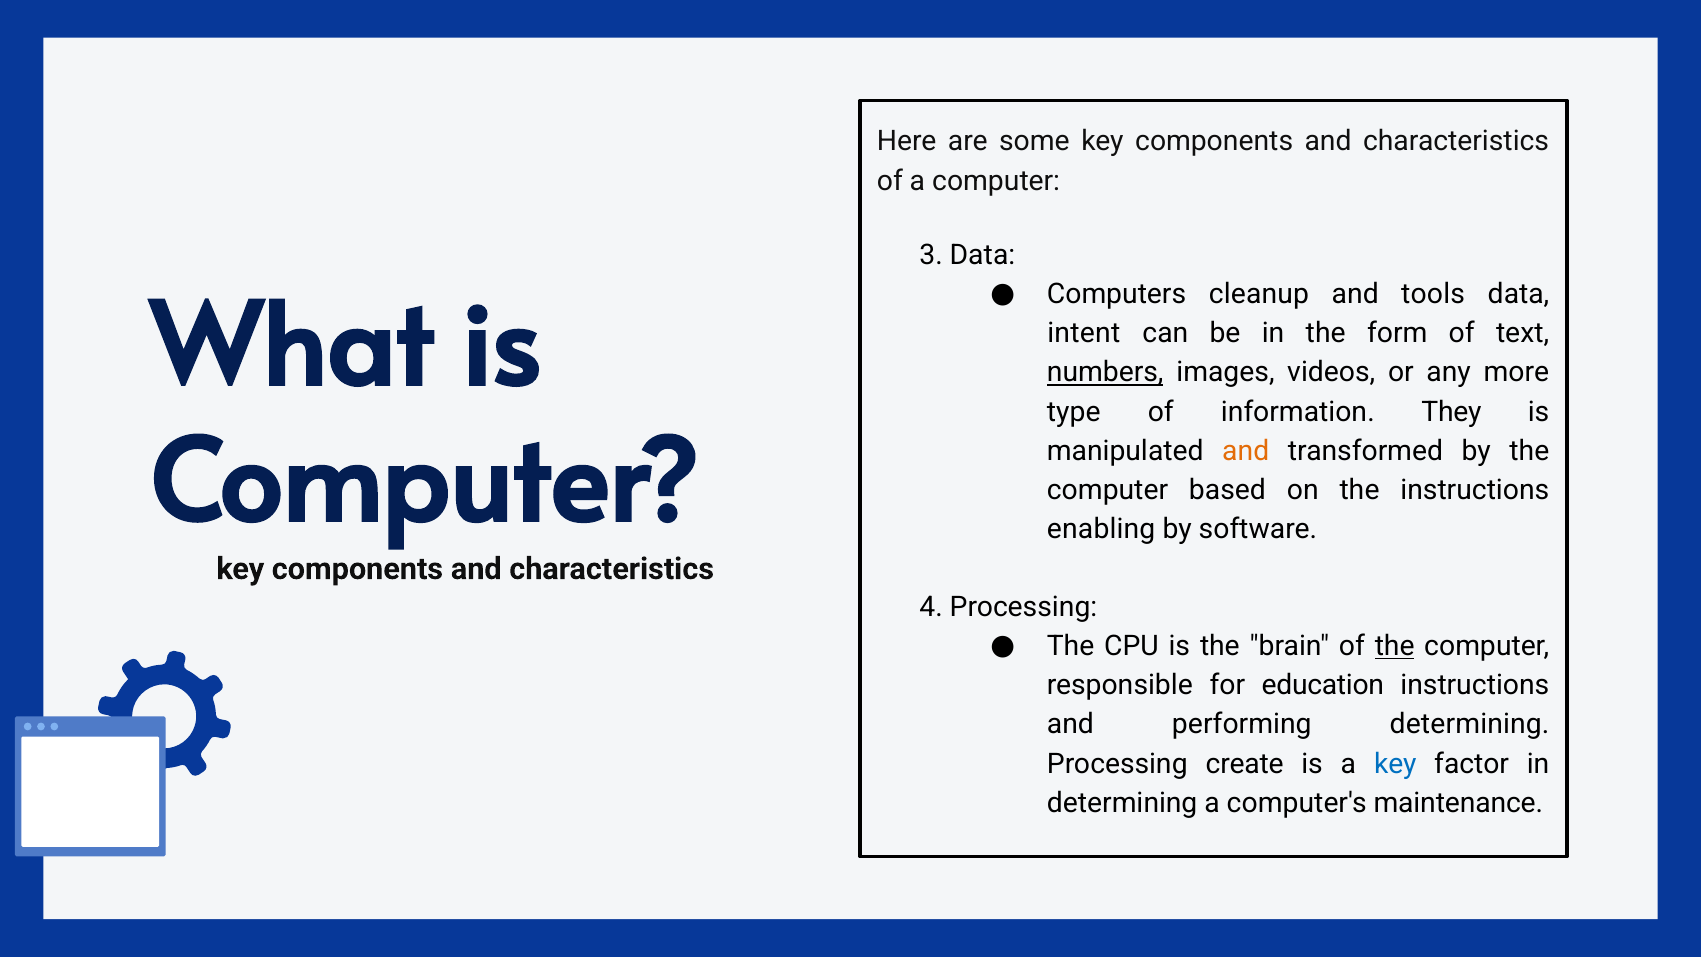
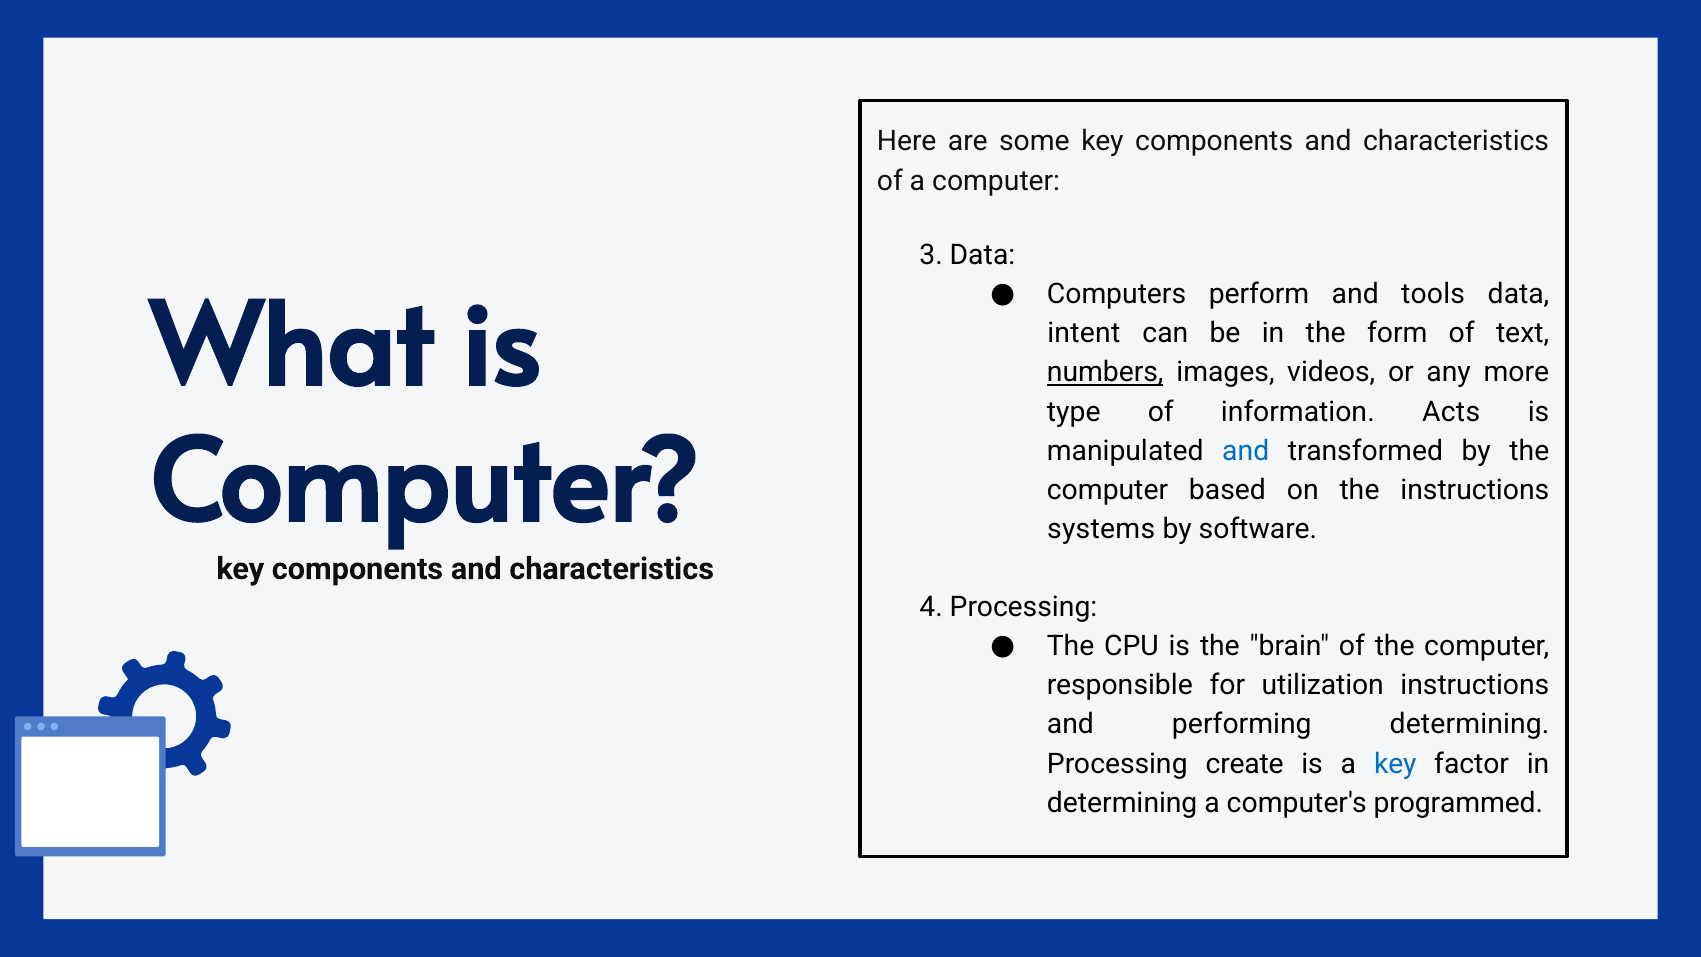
cleanup: cleanup -> perform
They: They -> Acts
and at (1246, 451) colour: orange -> blue
enabling: enabling -> systems
the at (1395, 646) underline: present -> none
education: education -> utilization
maintenance: maintenance -> programmed
